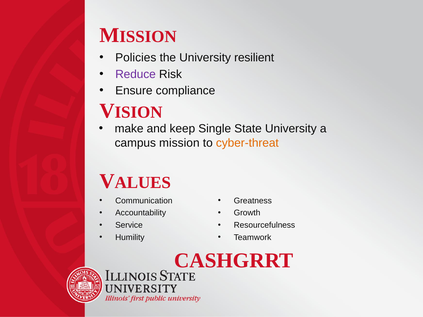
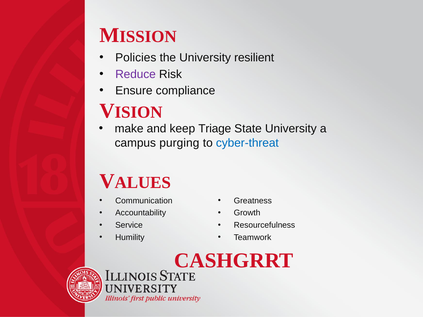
Single: Single -> Triage
mission: mission -> purging
cyber-threat colour: orange -> blue
